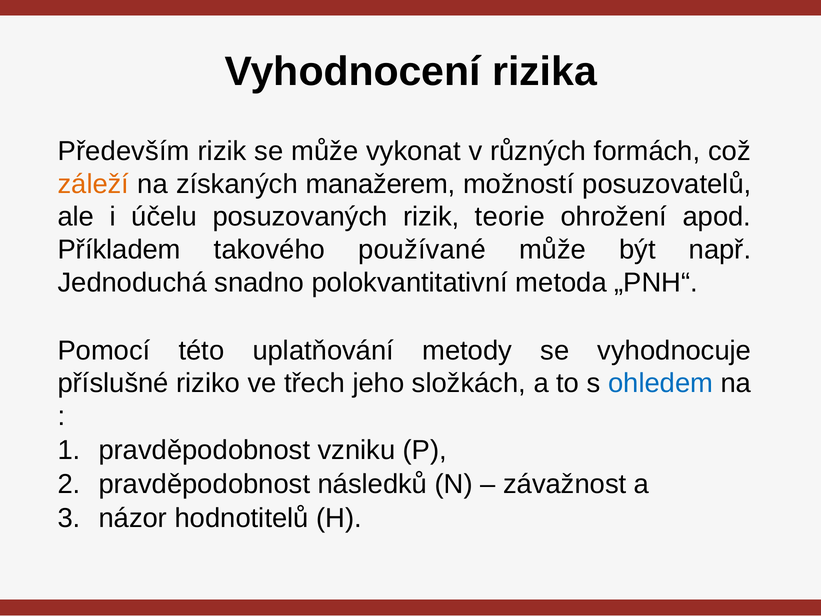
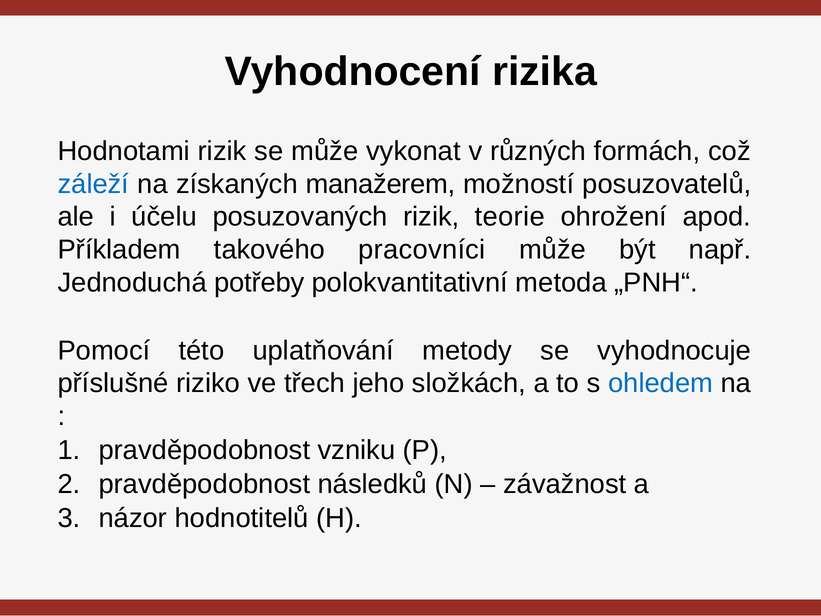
Především: Především -> Hodnotami
záleží colour: orange -> blue
používané: používané -> pracovníci
snadno: snadno -> potřeby
